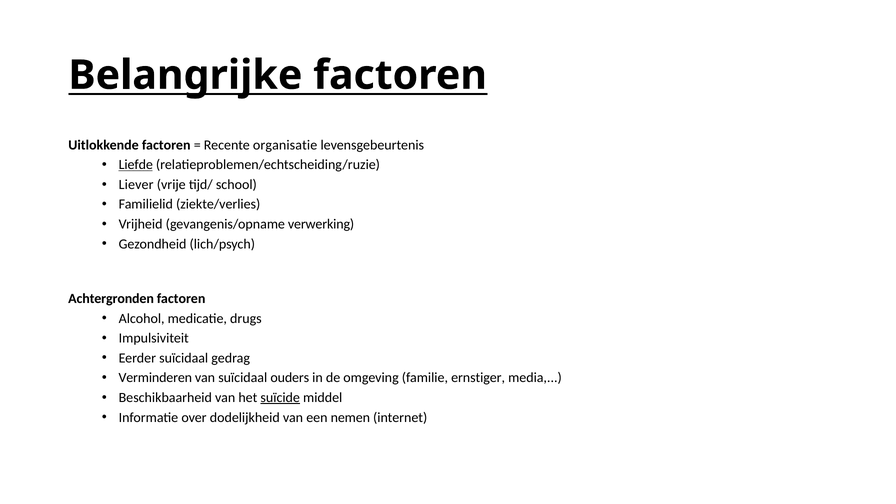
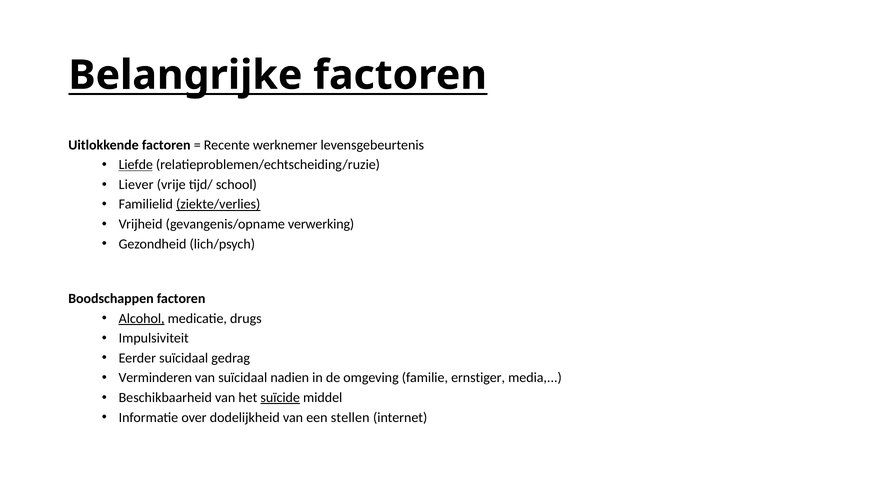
organisatie: organisatie -> werknemer
ziekte/verlies underline: none -> present
Achtergronden: Achtergronden -> Boodschappen
Alcohol underline: none -> present
ouders: ouders -> nadien
nemen: nemen -> stellen
